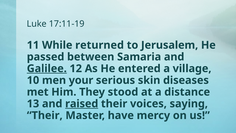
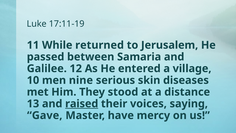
Galilee underline: present -> none
your: your -> nine
Their at (45, 115): Their -> Gave
